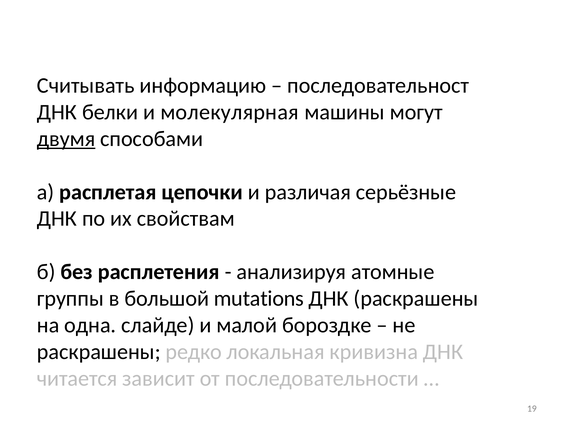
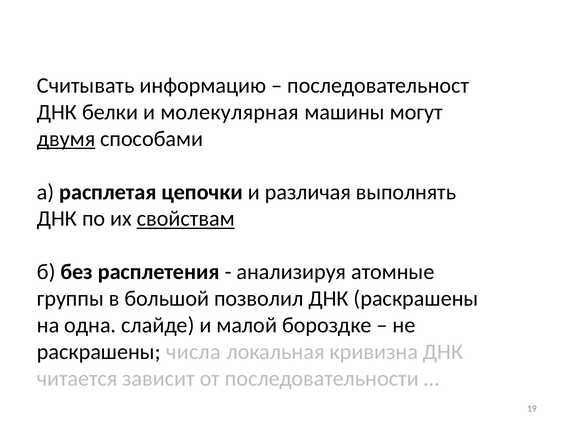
серьёзные: серьёзные -> выполнять
свойствам underline: none -> present
mutations: mutations -> позволил
редко: редко -> числа
